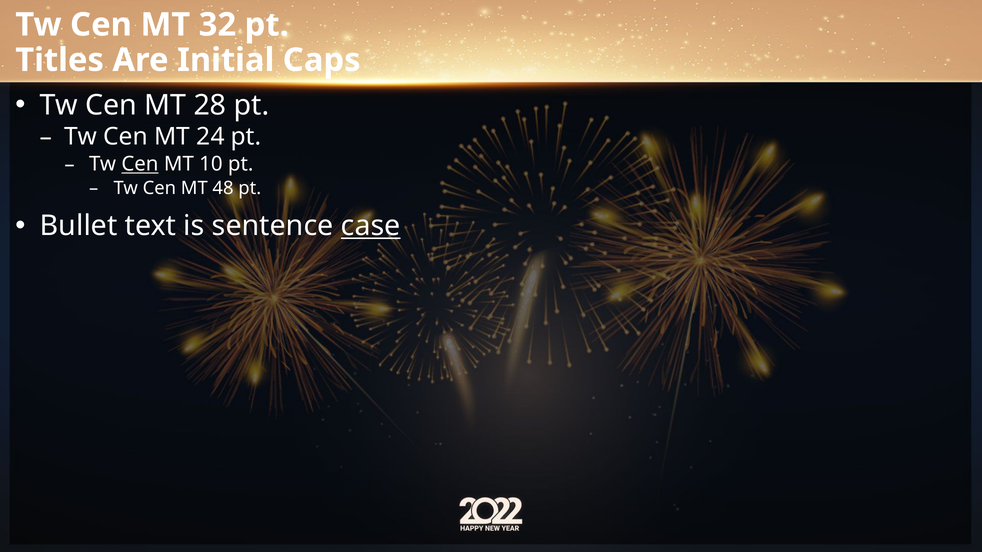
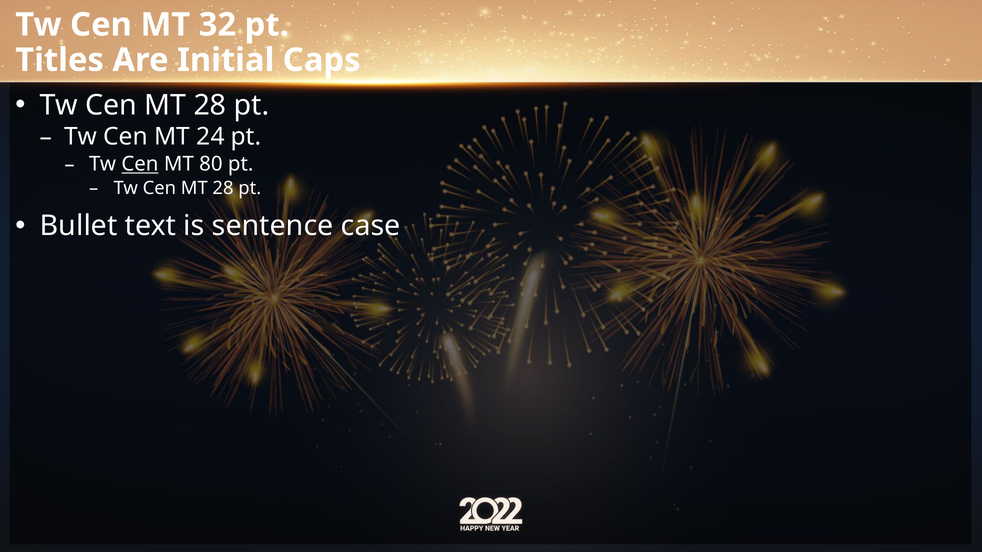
10: 10 -> 80
48 at (223, 188): 48 -> 28
case underline: present -> none
